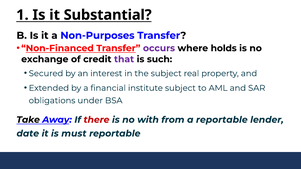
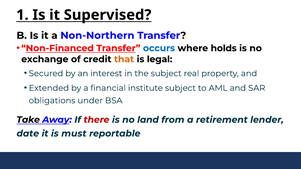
Substantial: Substantial -> Supervised
Non-Purposes: Non-Purposes -> Non-Northern
occurs colour: purple -> blue
that colour: purple -> orange
such: such -> legal
with: with -> land
a reportable: reportable -> retirement
